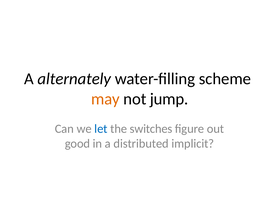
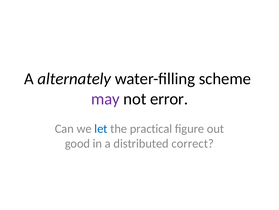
may colour: orange -> purple
jump: jump -> error
switches: switches -> practical
implicit: implicit -> correct
